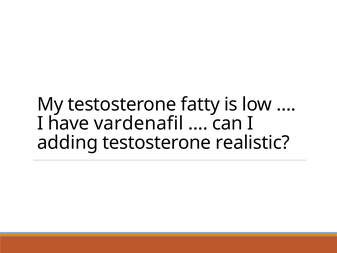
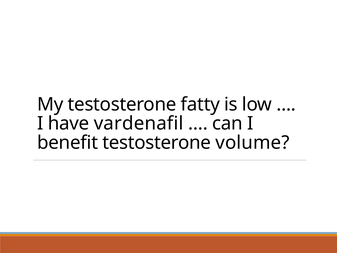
adding: adding -> benefit
realistic: realistic -> volume
